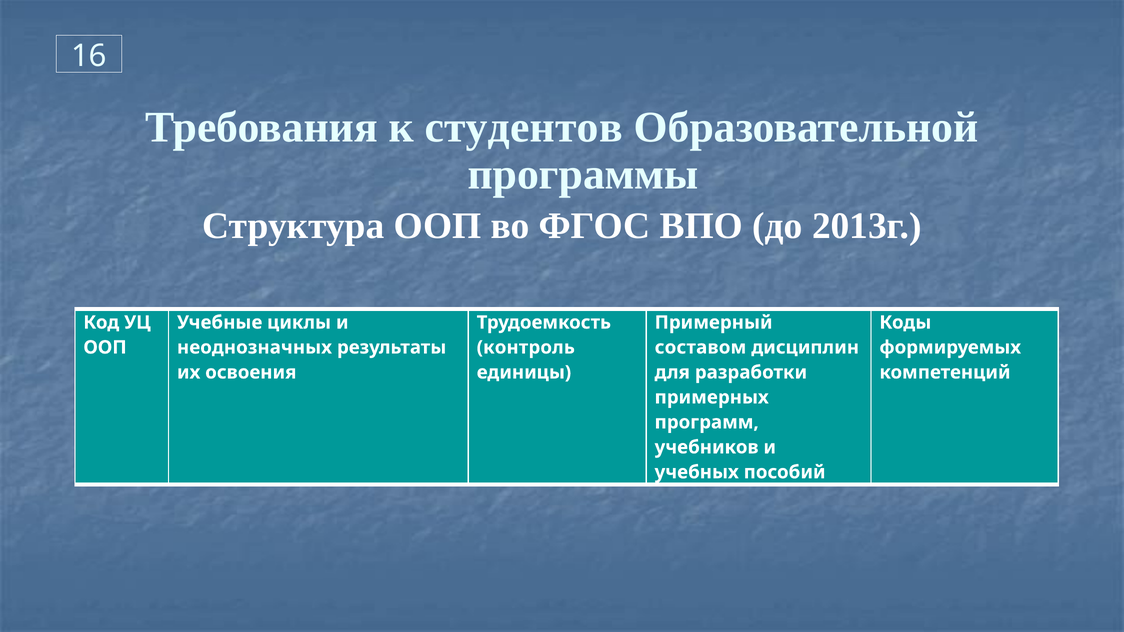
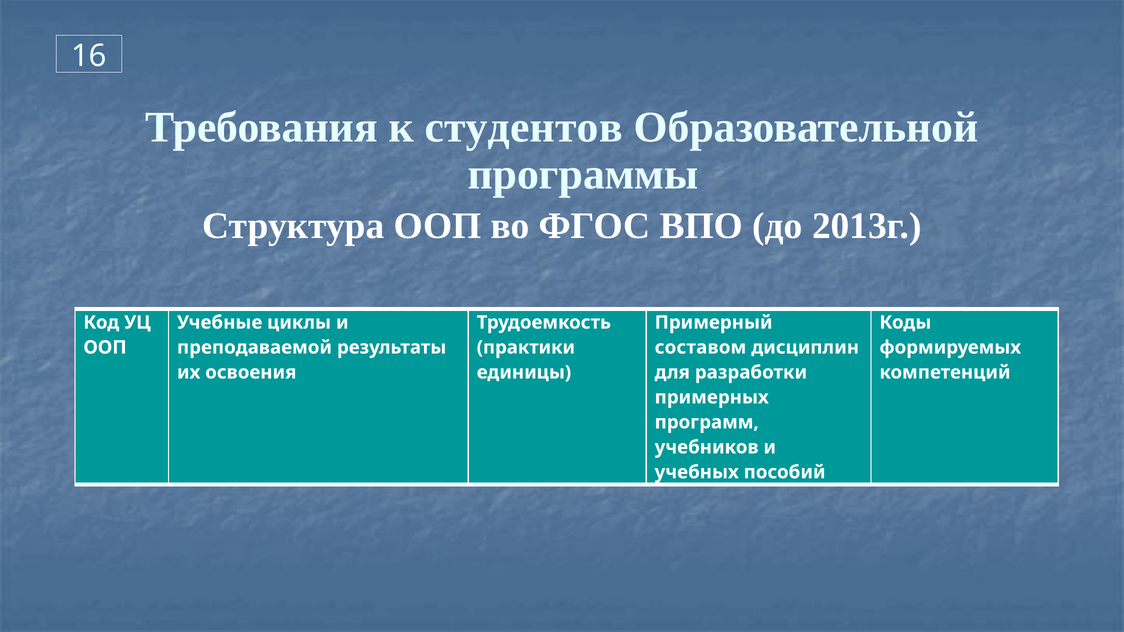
неоднозначных: неоднозначных -> преподаваемой
контроль: контроль -> практики
